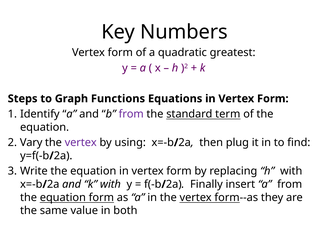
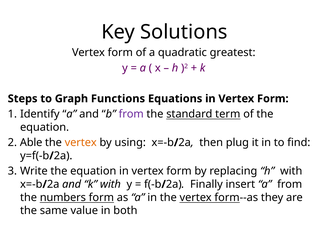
Numbers: Numbers -> Solutions
Vary: Vary -> Able
vertex at (81, 142) colour: purple -> orange
equation at (63, 197): equation -> numbers
